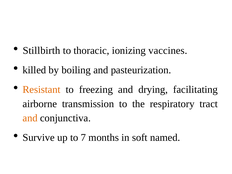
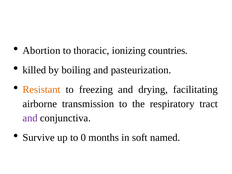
Stillbirth: Stillbirth -> Abortion
vaccines: vaccines -> countries
and at (30, 118) colour: orange -> purple
7: 7 -> 0
